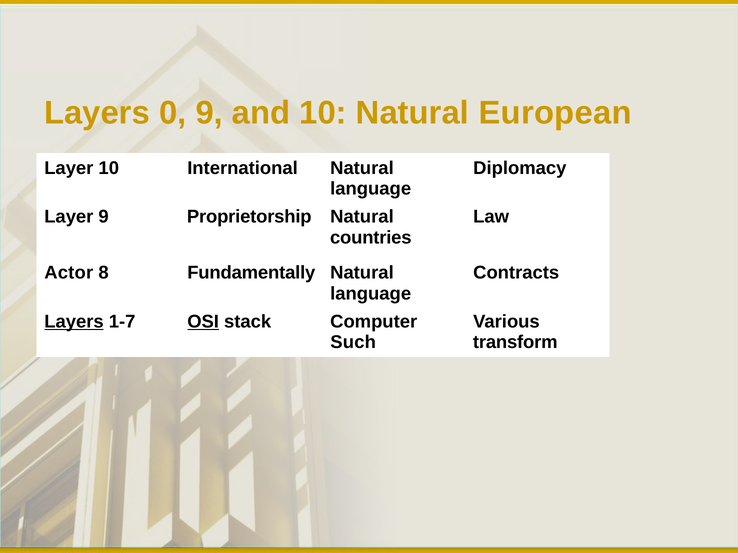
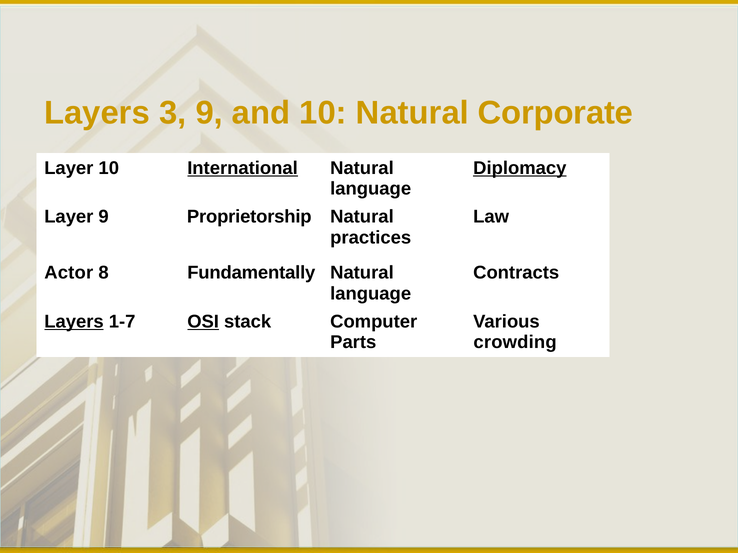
0: 0 -> 3
European: European -> Corporate
International underline: none -> present
Diplomacy underline: none -> present
countries: countries -> practices
Such: Such -> Parts
transform: transform -> crowding
